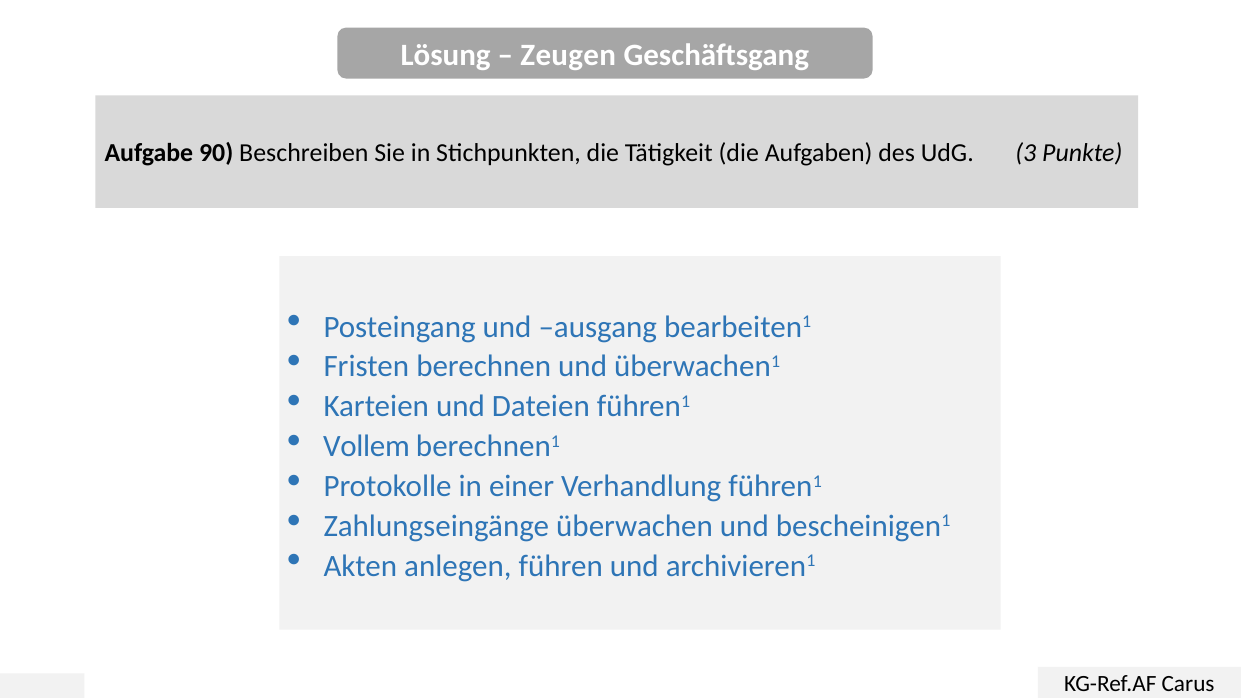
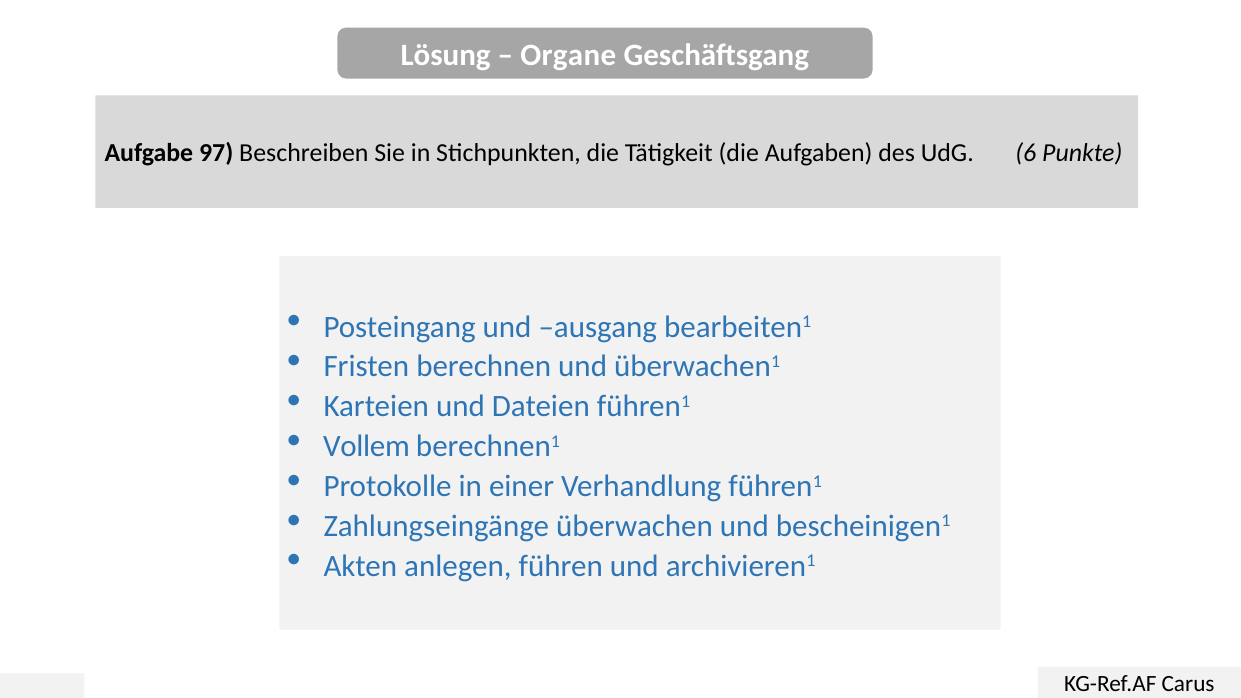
Zeugen: Zeugen -> Organe
90: 90 -> 97
3: 3 -> 6
